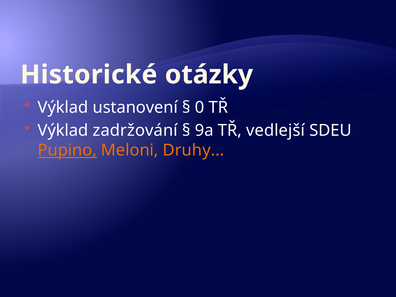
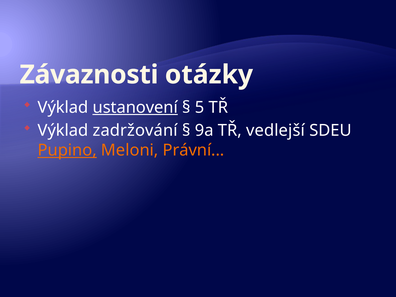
Historické: Historické -> Závaznosti
ustanovení underline: none -> present
0: 0 -> 5
Druhy: Druhy -> Právní
